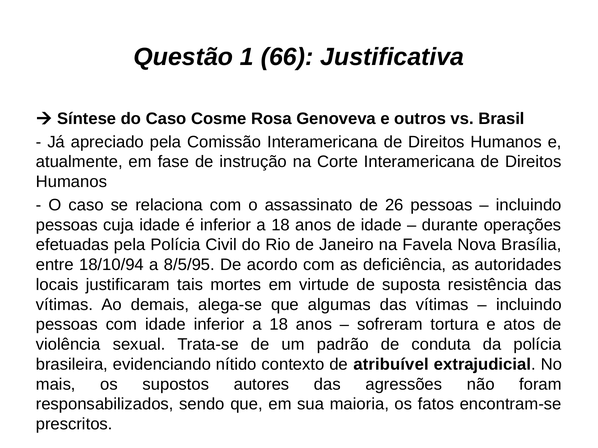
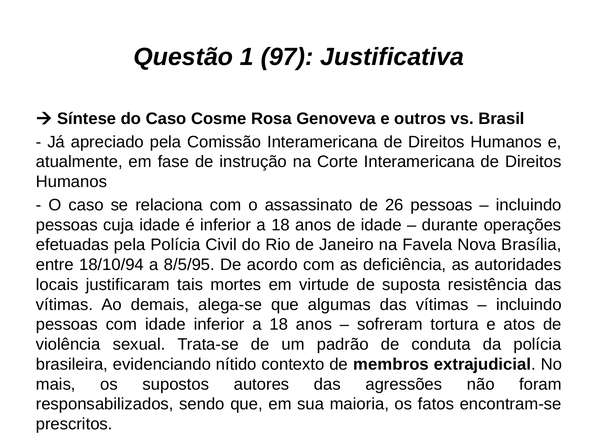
66: 66 -> 97
atribuível: atribuível -> membros
